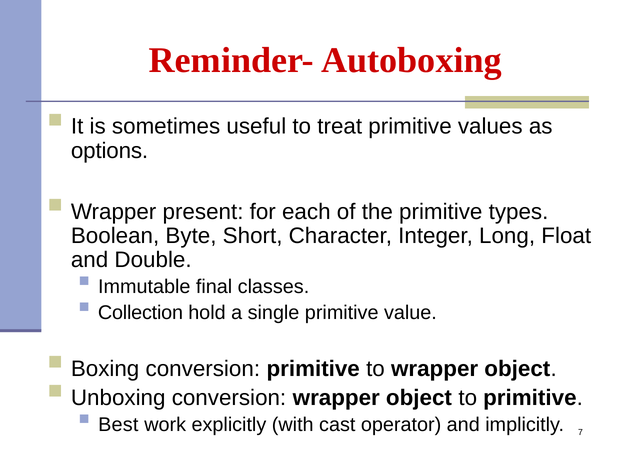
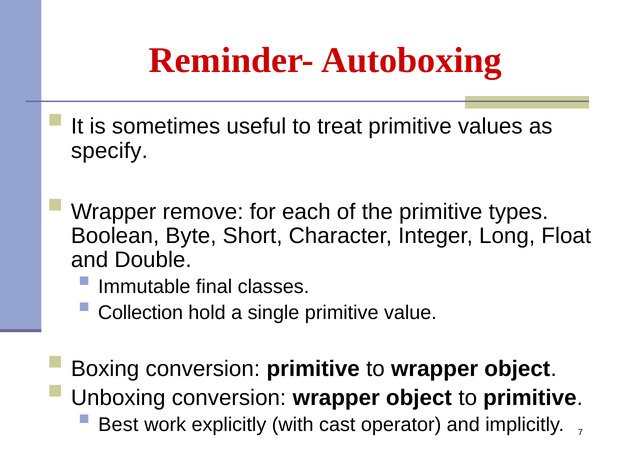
options: options -> specify
present: present -> remove
